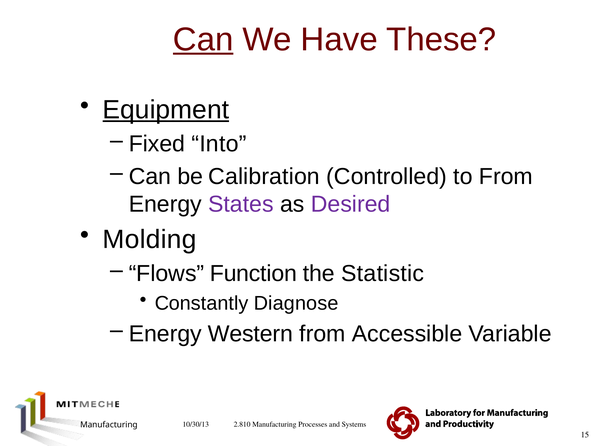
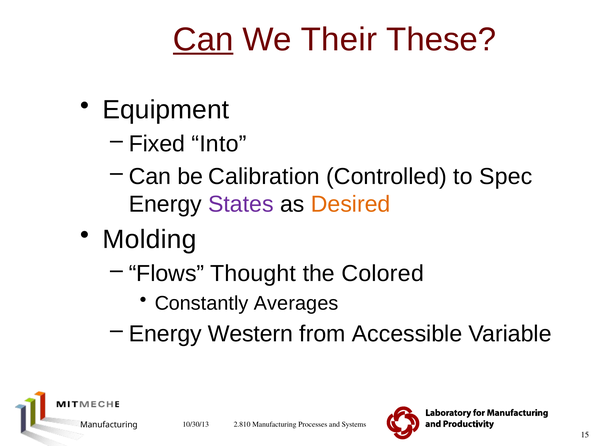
Have: Have -> Their
Equipment underline: present -> none
to From: From -> Spec
Desired colour: purple -> orange
Function: Function -> Thought
Statistic: Statistic -> Colored
Diagnose: Diagnose -> Averages
